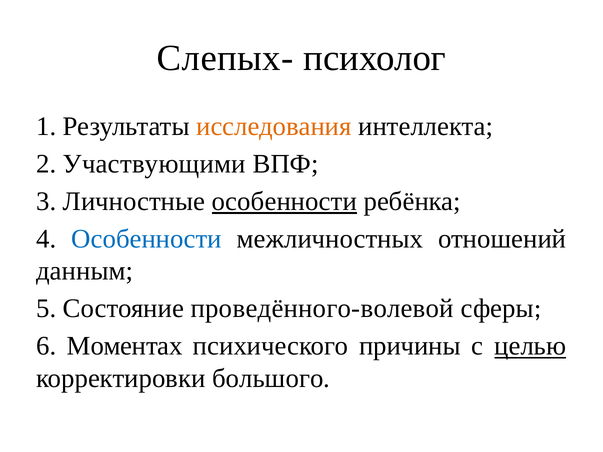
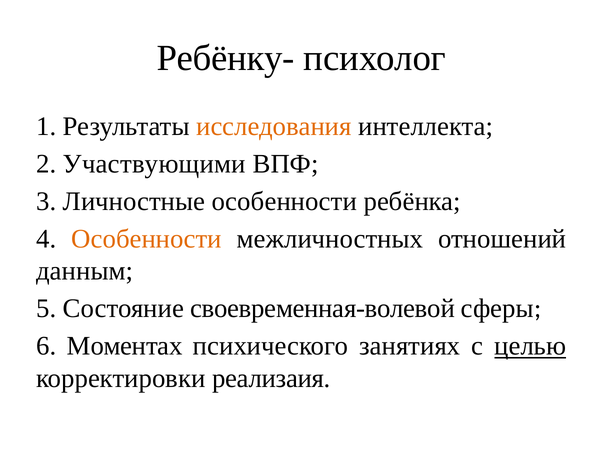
Слепых-: Слепых- -> Ребёнку-
особенности at (284, 202) underline: present -> none
Особенности at (147, 239) colour: blue -> orange
проведённого-волевой: проведённого-волевой -> своевременная-волевой
причины: причины -> занятиях
большого: большого -> реализаия
